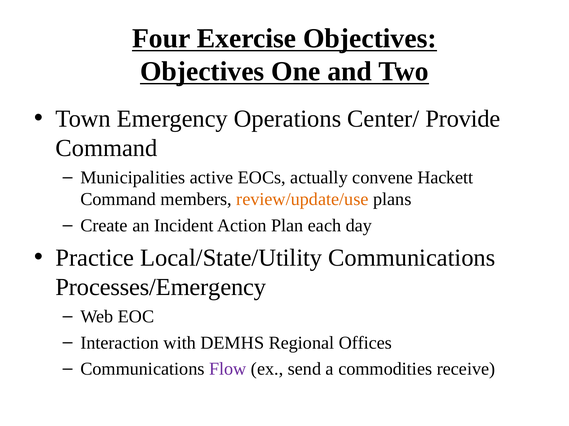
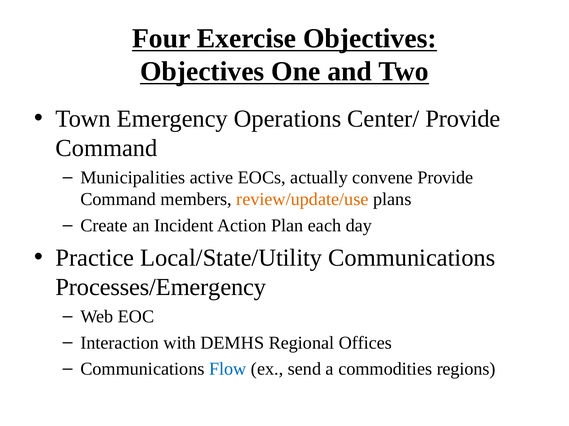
convene Hackett: Hackett -> Provide
Flow colour: purple -> blue
receive: receive -> regions
